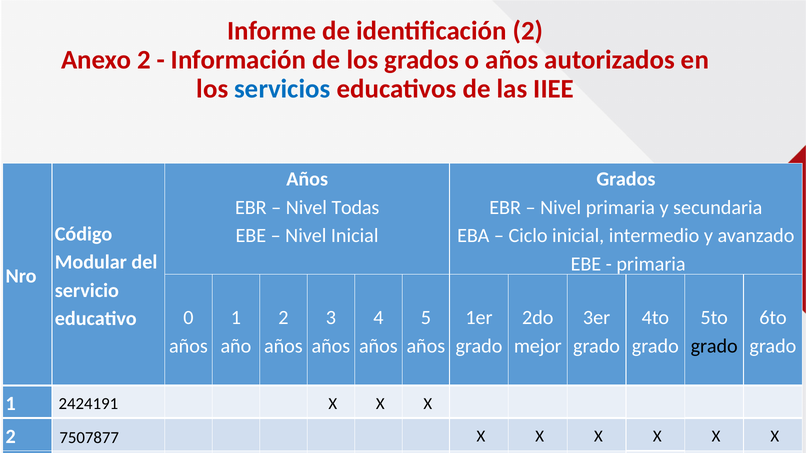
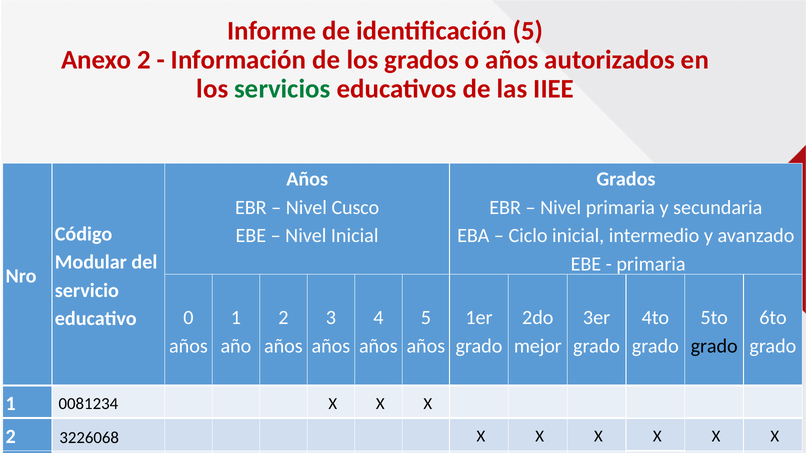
identificación 2: 2 -> 5
servicios colour: blue -> green
Todas: Todas -> Cusco
2424191: 2424191 -> 0081234
7507877: 7507877 -> 3226068
